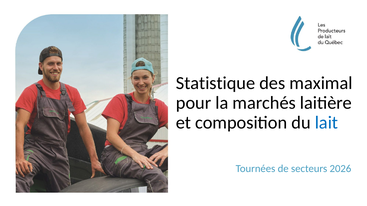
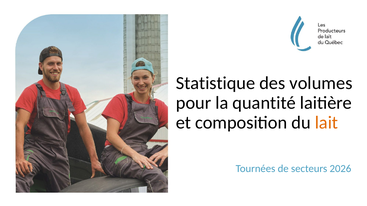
maximal: maximal -> volumes
marchés: marchés -> quantité
lait colour: blue -> orange
